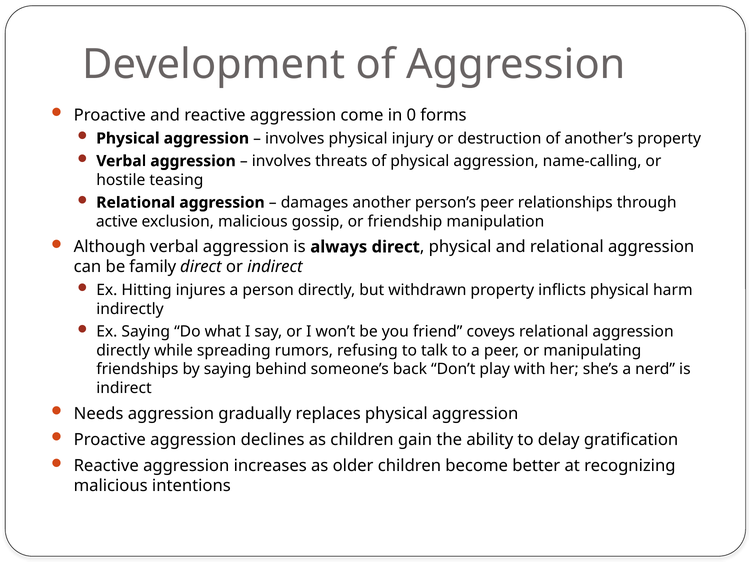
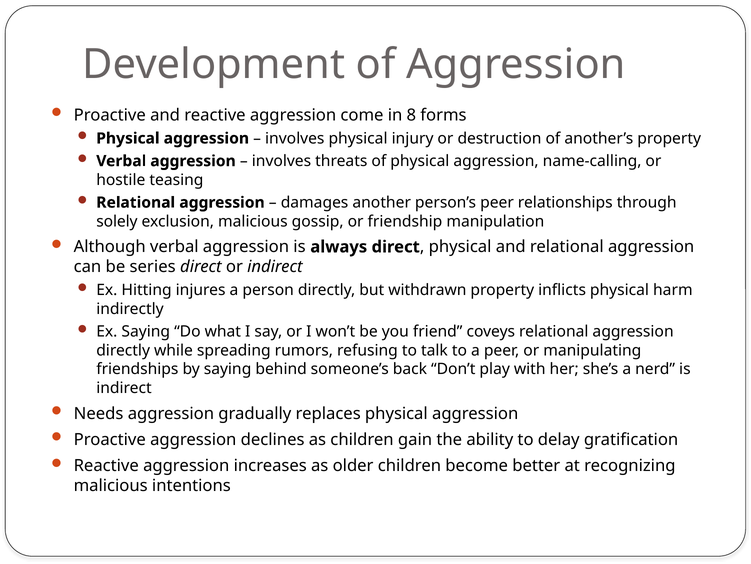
0: 0 -> 8
active: active -> solely
family: family -> series
